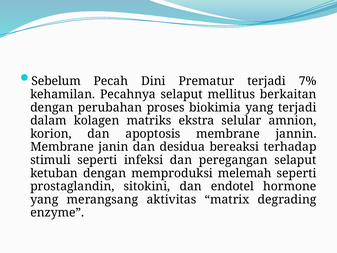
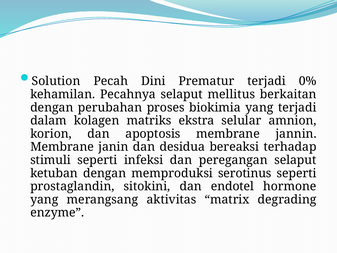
Sebelum: Sebelum -> Solution
7%: 7% -> 0%
melemah: melemah -> serotinus
